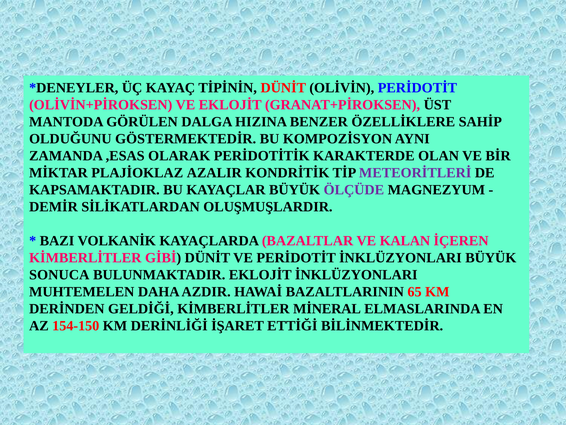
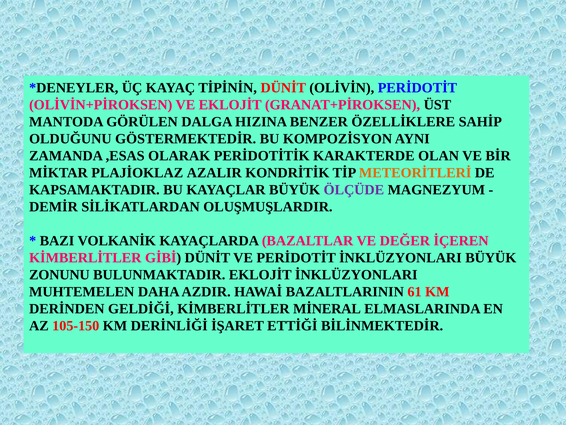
METEORİTLERİ colour: purple -> orange
KALAN: KALAN -> DEĞER
SONUCA: SONUCA -> ZONUNU
65: 65 -> 61
154-150: 154-150 -> 105-150
